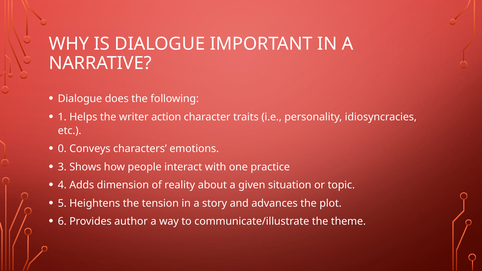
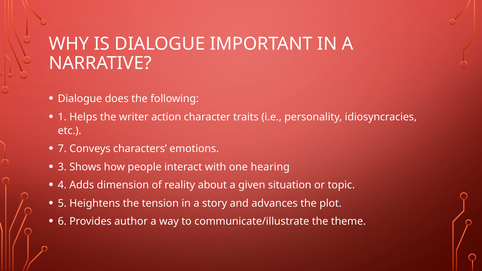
0: 0 -> 7
practice: practice -> hearing
